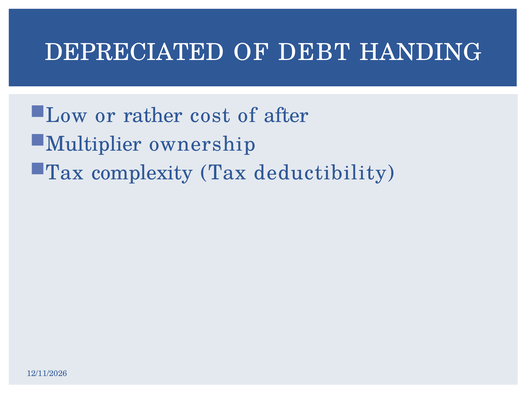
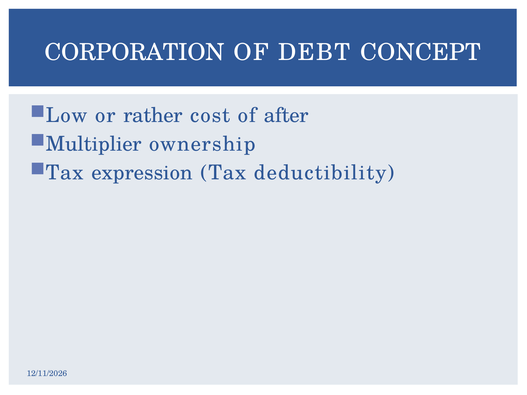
DEPRECIATED: DEPRECIATED -> CORPORATION
HANDING: HANDING -> CONCEPT
complexity: complexity -> expression
